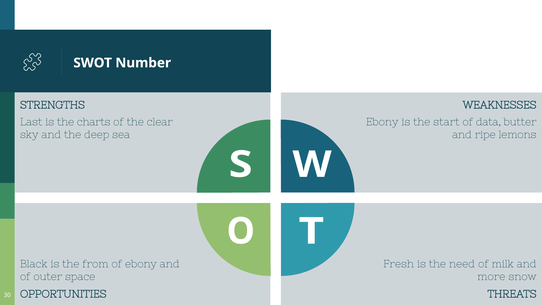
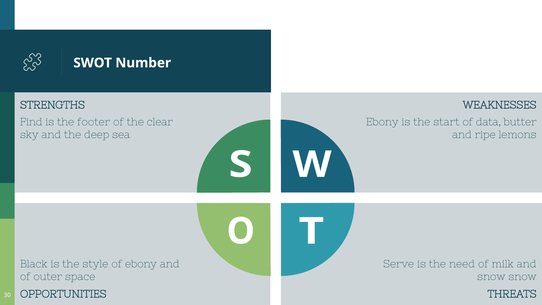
Last: Last -> Find
charts: charts -> footer
from: from -> style
Fresh: Fresh -> Serve
more at (491, 277): more -> snow
